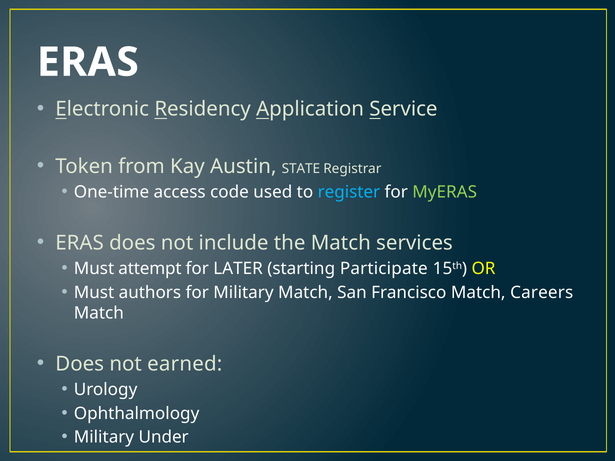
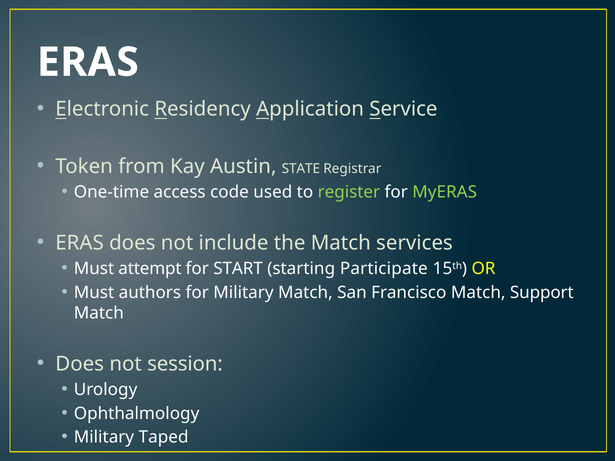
register colour: light blue -> light green
LATER: LATER -> START
Careers: Careers -> Support
earned: earned -> session
Under: Under -> Taped
